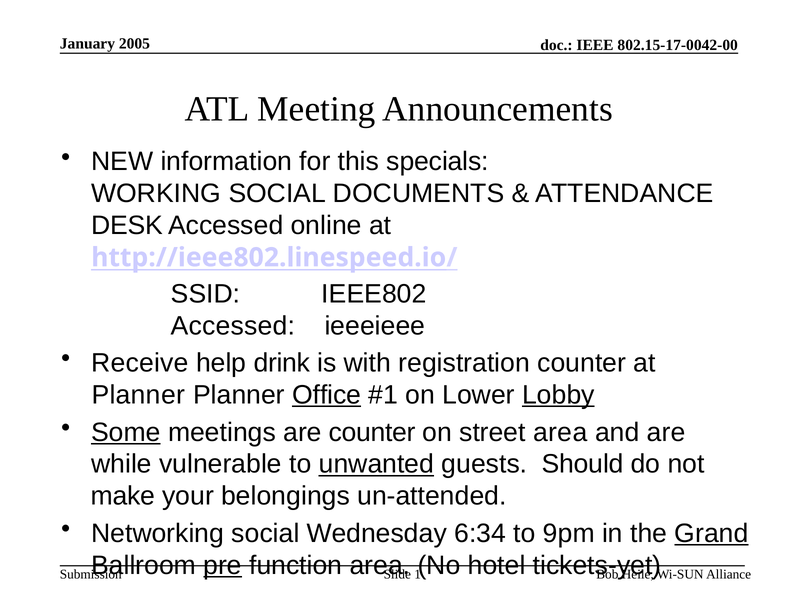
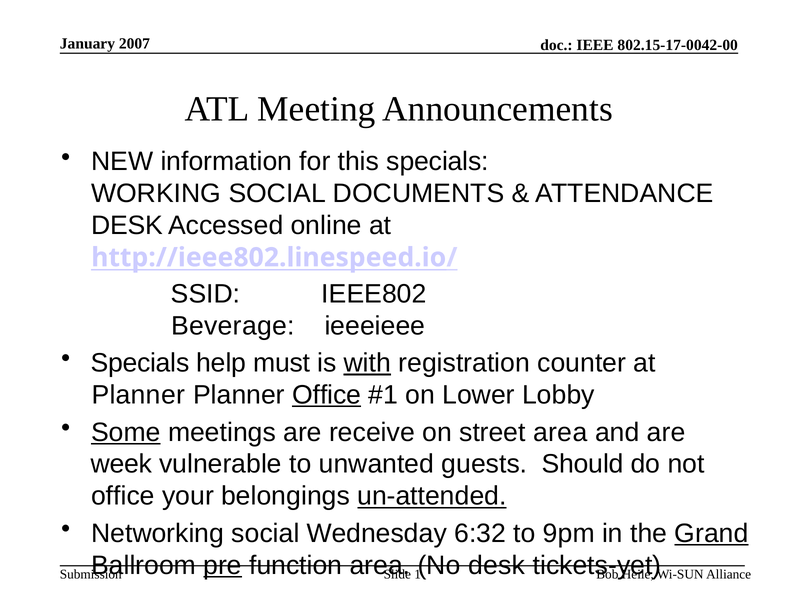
2005: 2005 -> 2007
Accessed at (233, 325): Accessed -> Beverage
Receive at (140, 363): Receive -> Specials
drink: drink -> must
with underline: none -> present
Lobby underline: present -> none
are counter: counter -> receive
while: while -> week
unwanted underline: present -> none
make at (123, 496): make -> office
un-attended underline: none -> present
6:34: 6:34 -> 6:32
hotel at (497, 565): hotel -> desk
